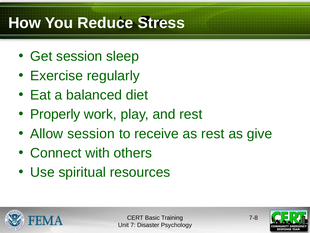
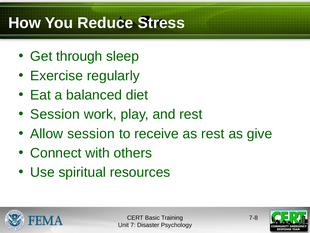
Get session: session -> through
Properly at (55, 114): Properly -> Session
